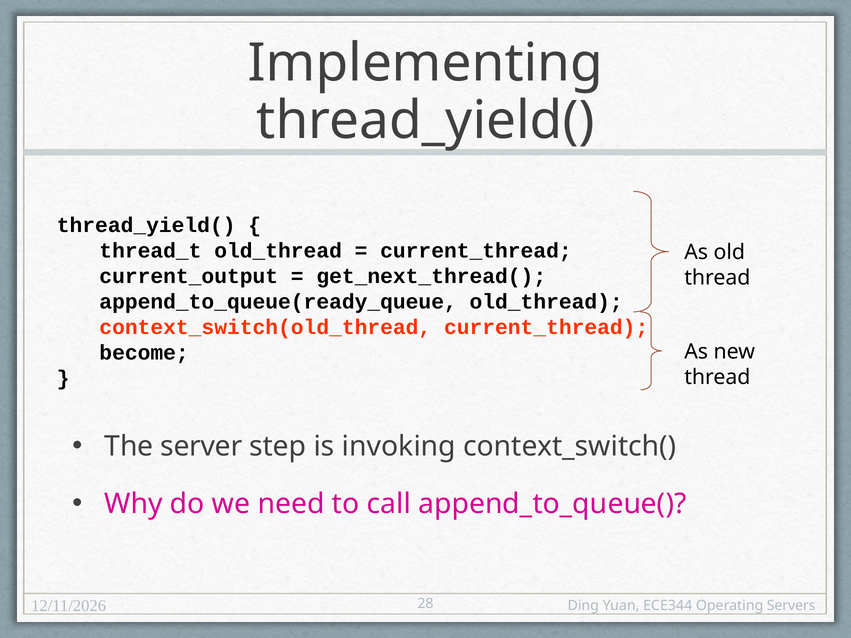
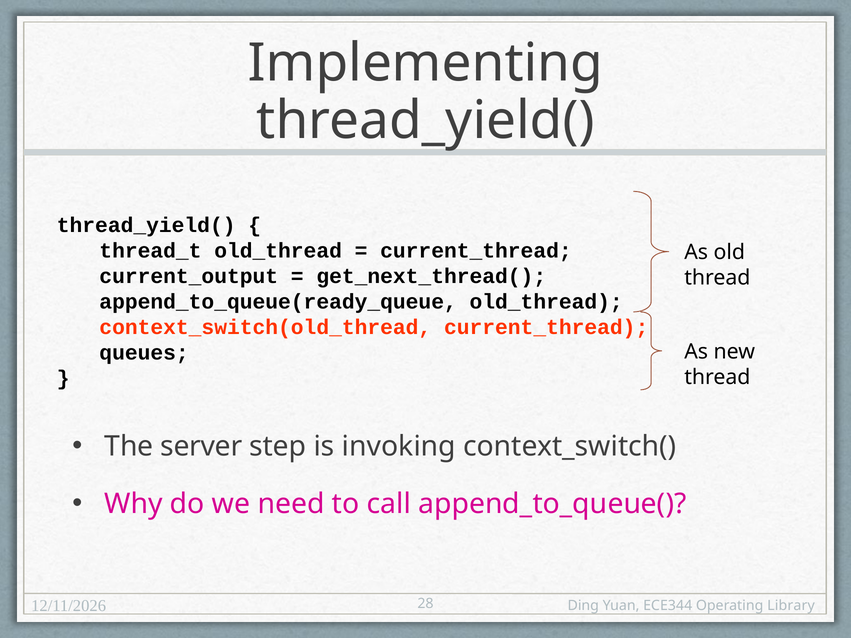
become: become -> queues
Servers: Servers -> Library
